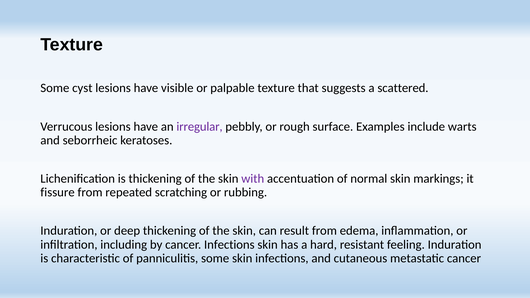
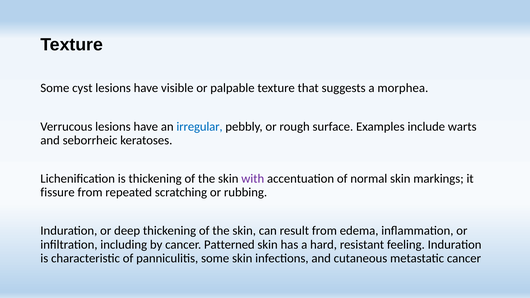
scattered: scattered -> morphea
irregular colour: purple -> blue
cancer Infections: Infections -> Patterned
